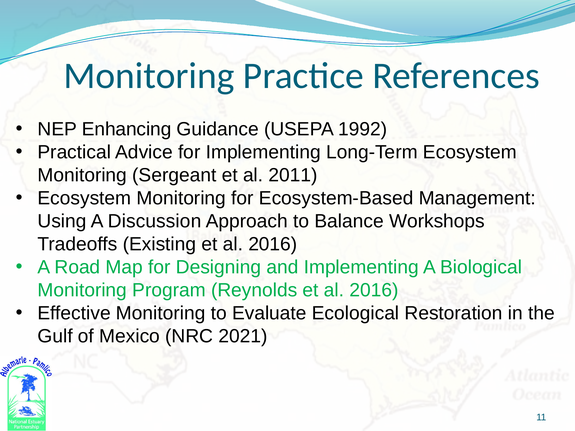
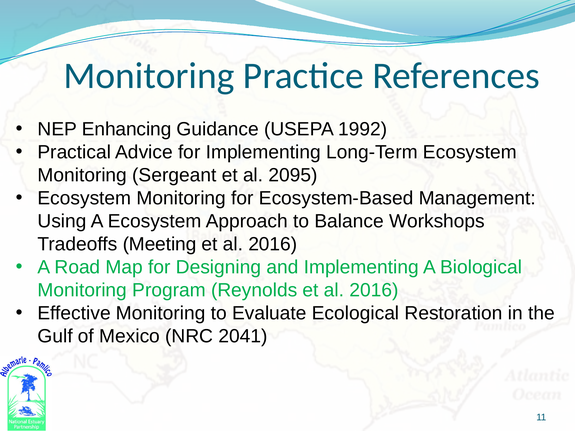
2011: 2011 -> 2095
A Discussion: Discussion -> Ecosystem
Existing: Existing -> Meeting
2021: 2021 -> 2041
